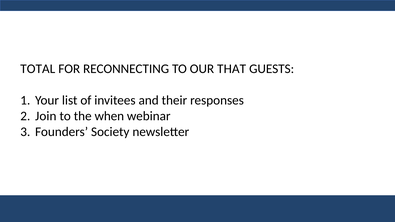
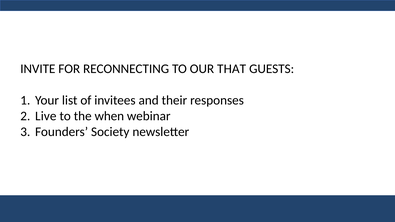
TOTAL: TOTAL -> INVITE
Join: Join -> Live
